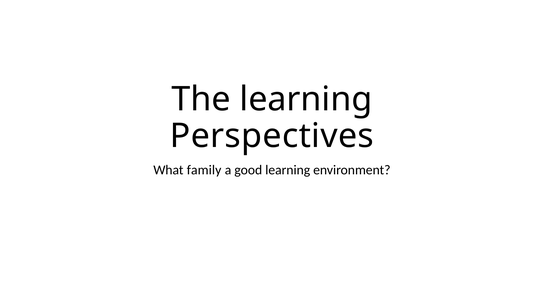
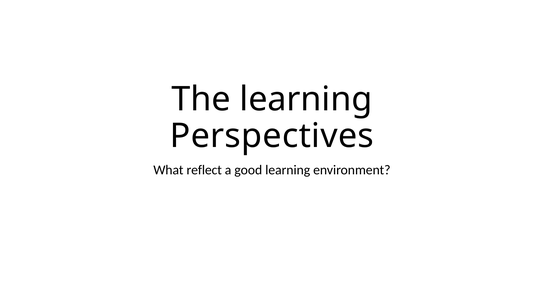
family: family -> reflect
